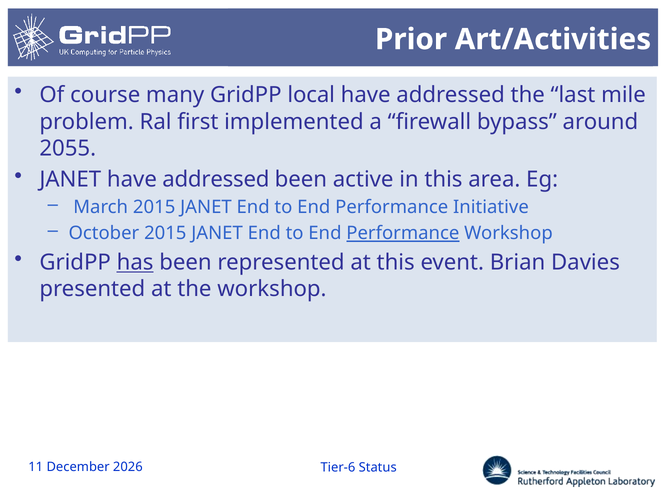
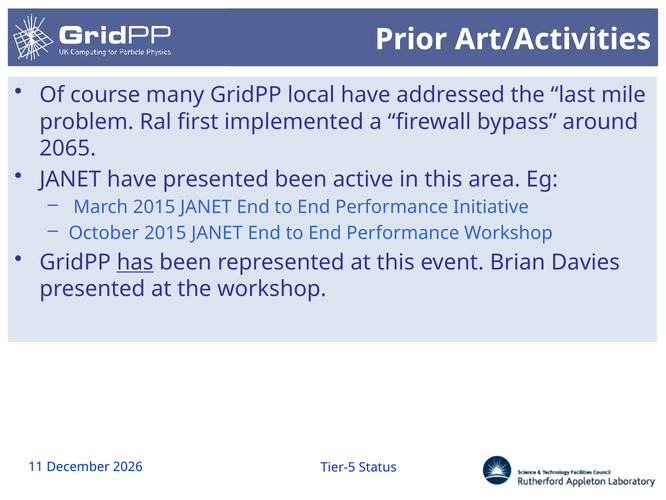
2055: 2055 -> 2065
JANET have addressed: addressed -> presented
Performance at (403, 233) underline: present -> none
Tier-6: Tier-6 -> Tier-5
